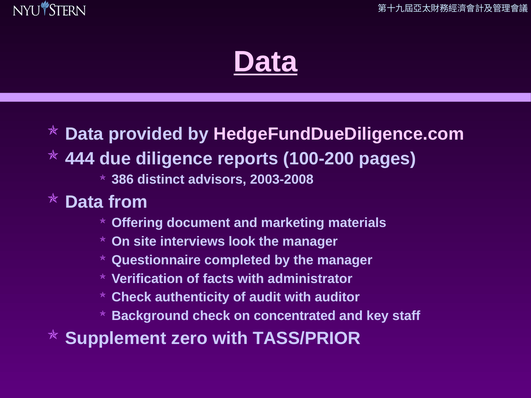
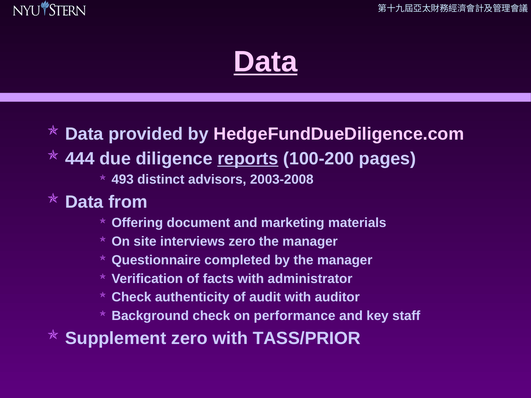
reports underline: none -> present
386: 386 -> 493
interviews look: look -> zero
concentrated: concentrated -> performance
